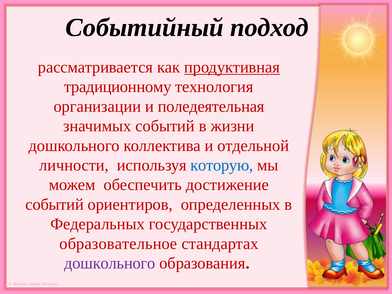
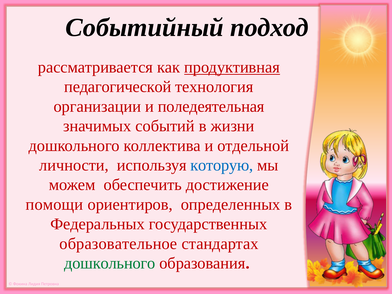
традиционному: традиционному -> педагогической
событий at (55, 204): событий -> помощи
дошкольного at (110, 263) colour: purple -> green
